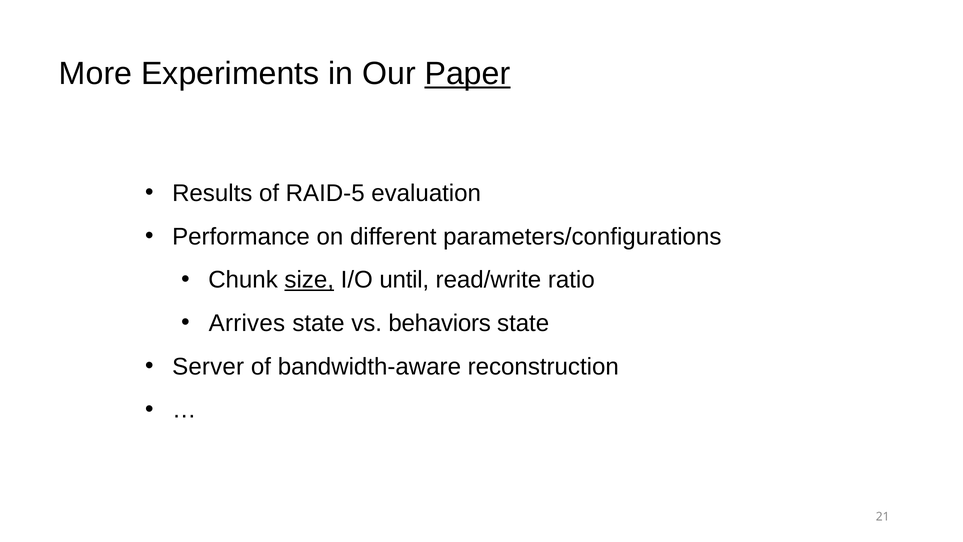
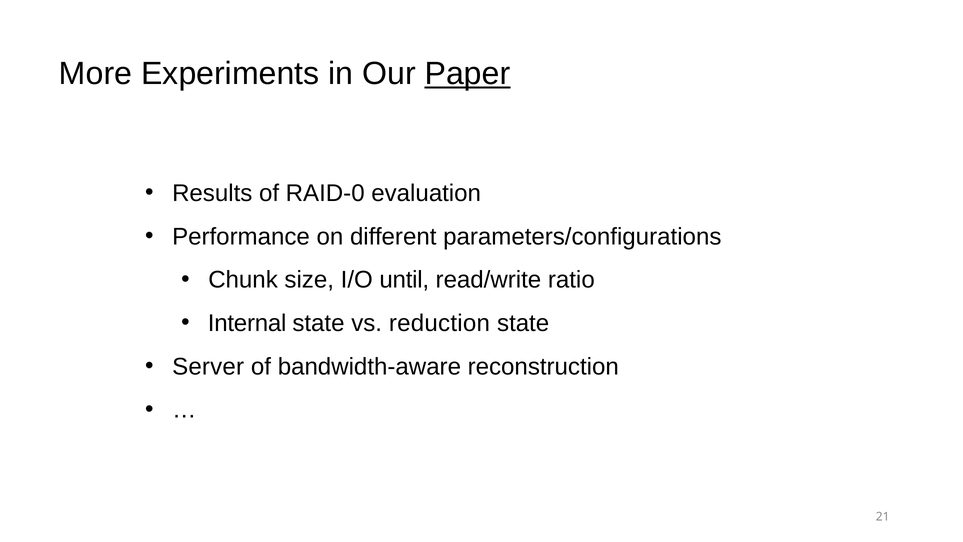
RAID-5: RAID-5 -> RAID-0
size underline: present -> none
Arrives: Arrives -> Internal
behaviors: behaviors -> reduction
